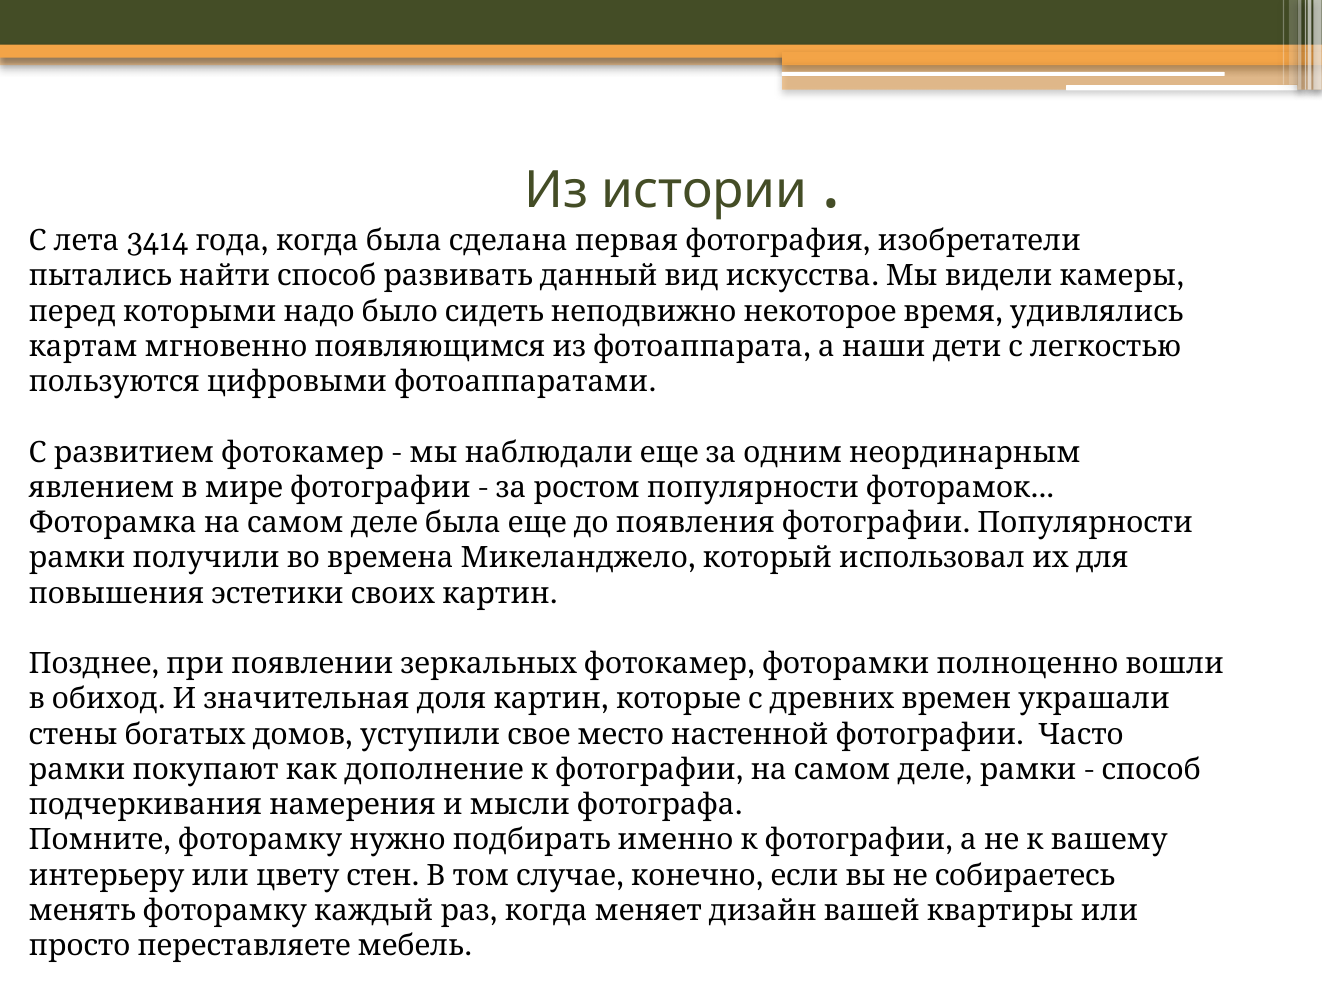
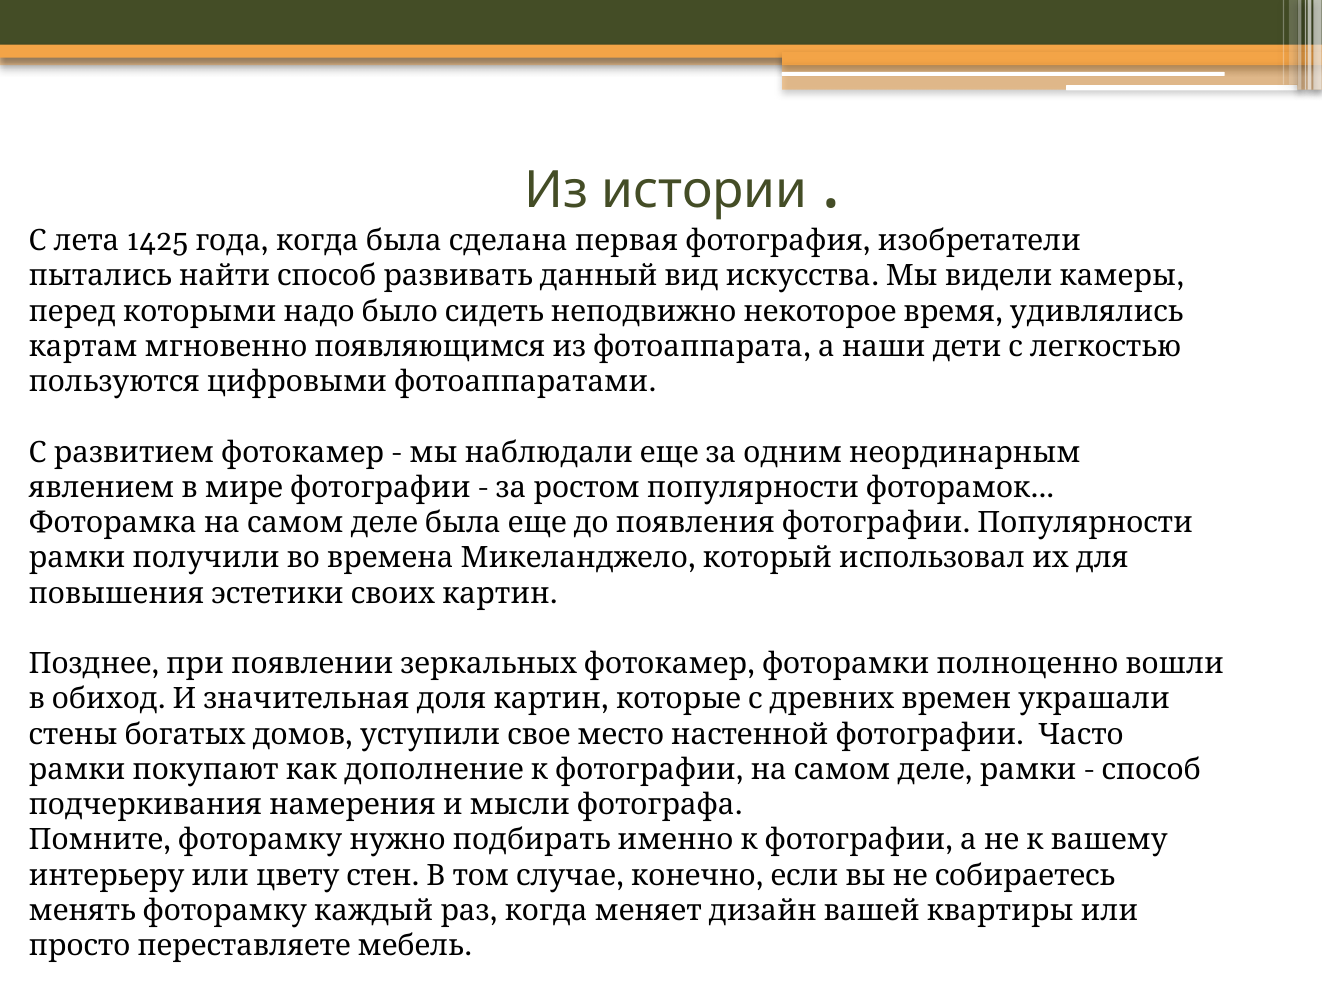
3414: 3414 -> 1425
